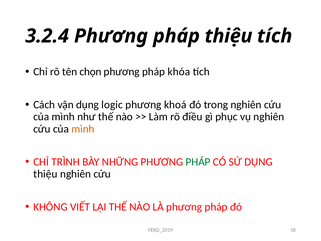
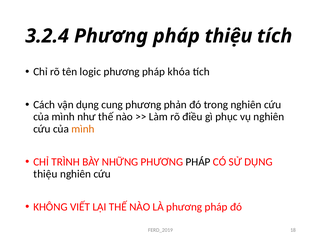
chọn: chọn -> logic
logic: logic -> cung
khoá: khoá -> phản
PHÁP at (198, 162) colour: green -> black
